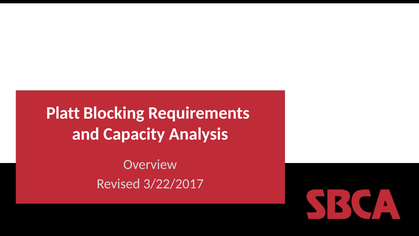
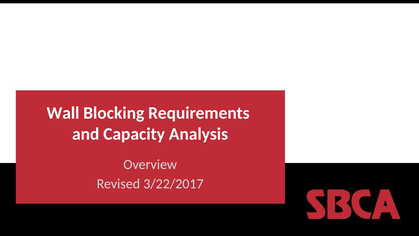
Platt: Platt -> Wall
